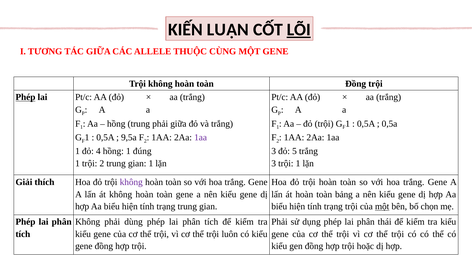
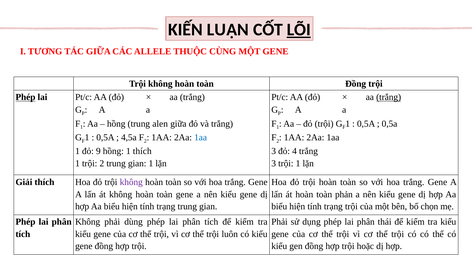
trắng at (389, 97) underline: none -> present
trung phải: phải -> alen
9,5a: 9,5a -> 4,5a
1aa at (201, 137) colour: purple -> blue
4: 4 -> 9
1 đúng: đúng -> thích
5: 5 -> 4
bảng: bảng -> phản
một at (382, 206) underline: present -> none
